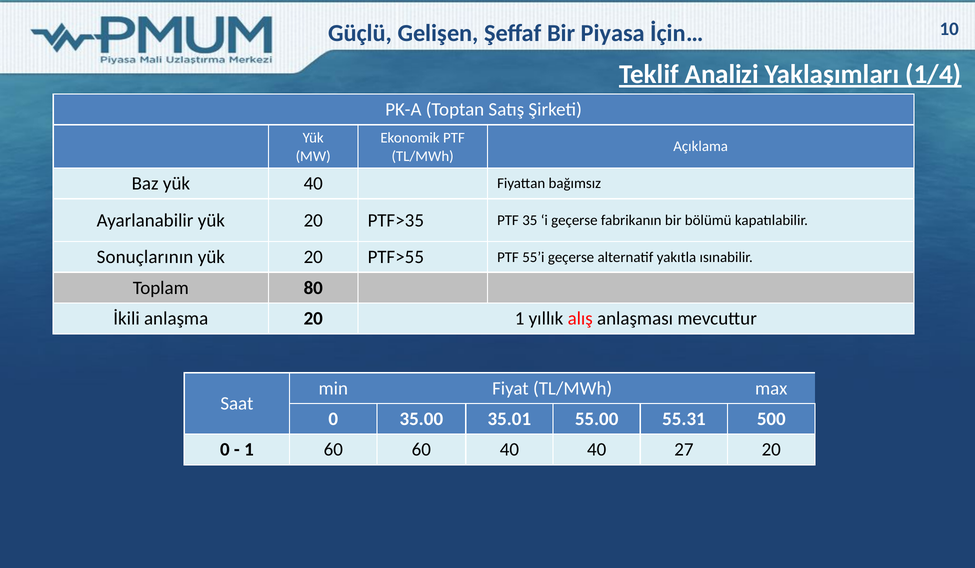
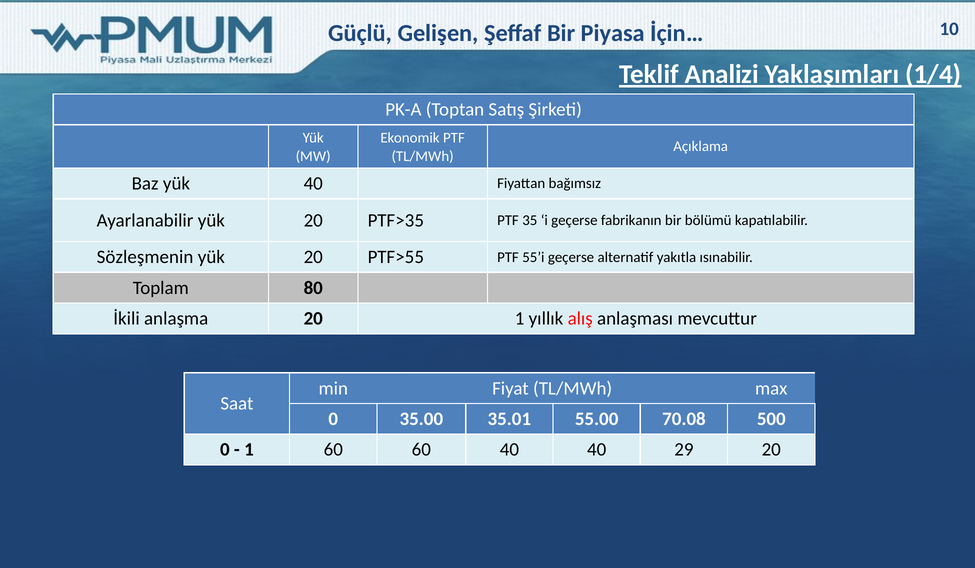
Sonuçlarının: Sonuçlarının -> Sözleşmenin
55.31: 55.31 -> 70.08
27: 27 -> 29
